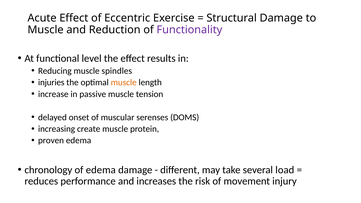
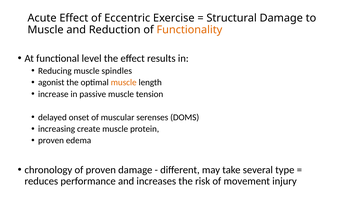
Functionality colour: purple -> orange
injuries: injuries -> agonist
of edema: edema -> proven
load: load -> type
